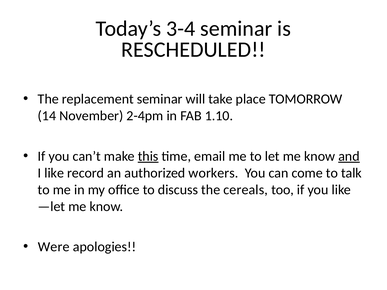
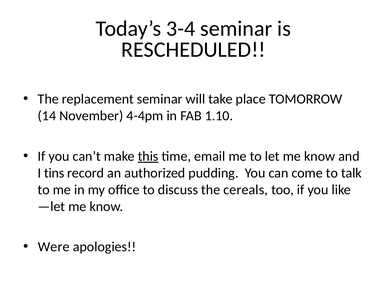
2-4pm: 2-4pm -> 4-4pm
and underline: present -> none
I like: like -> tins
workers: workers -> pudding
